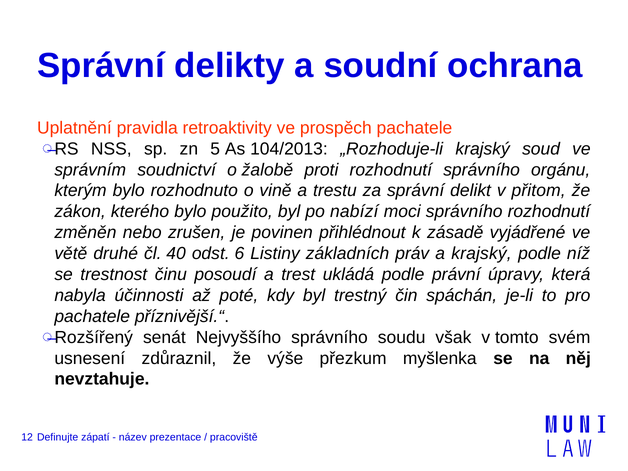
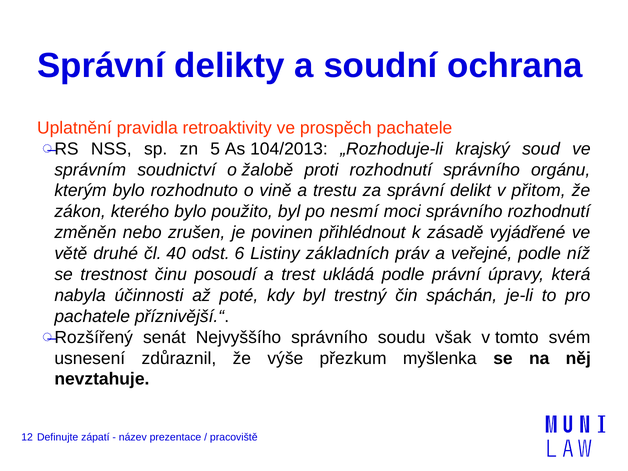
nabízí: nabízí -> nesmí
a krajský: krajský -> veřejné
